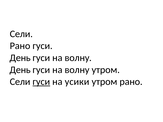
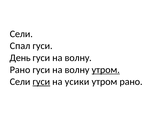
Рано at (20, 46): Рано -> Спал
День at (20, 70): День -> Рано
утром at (106, 70) underline: none -> present
